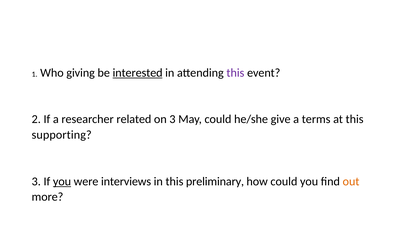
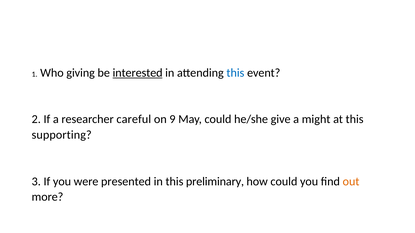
this at (235, 73) colour: purple -> blue
related: related -> careful
on 3: 3 -> 9
terms: terms -> might
you at (62, 182) underline: present -> none
interviews: interviews -> presented
